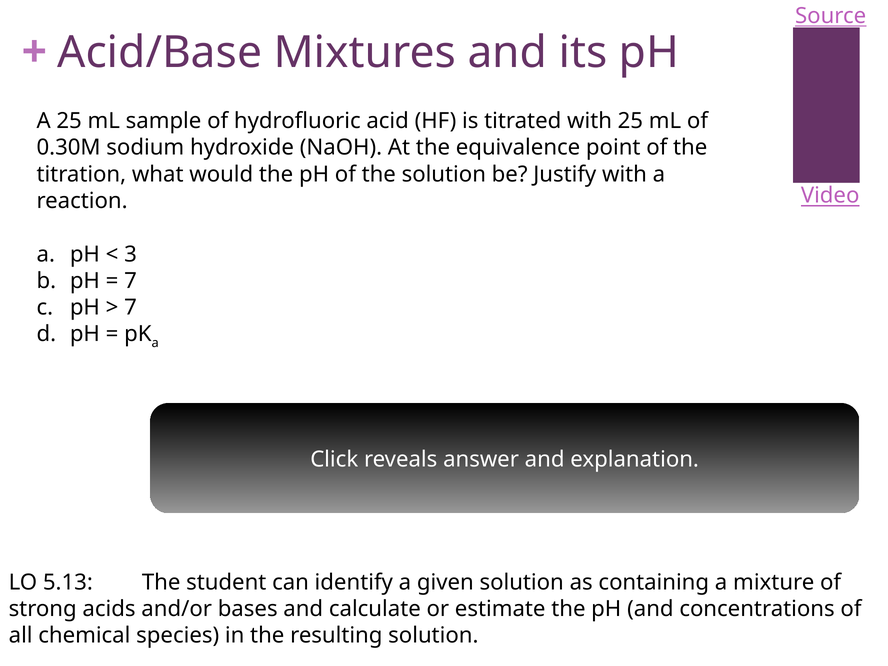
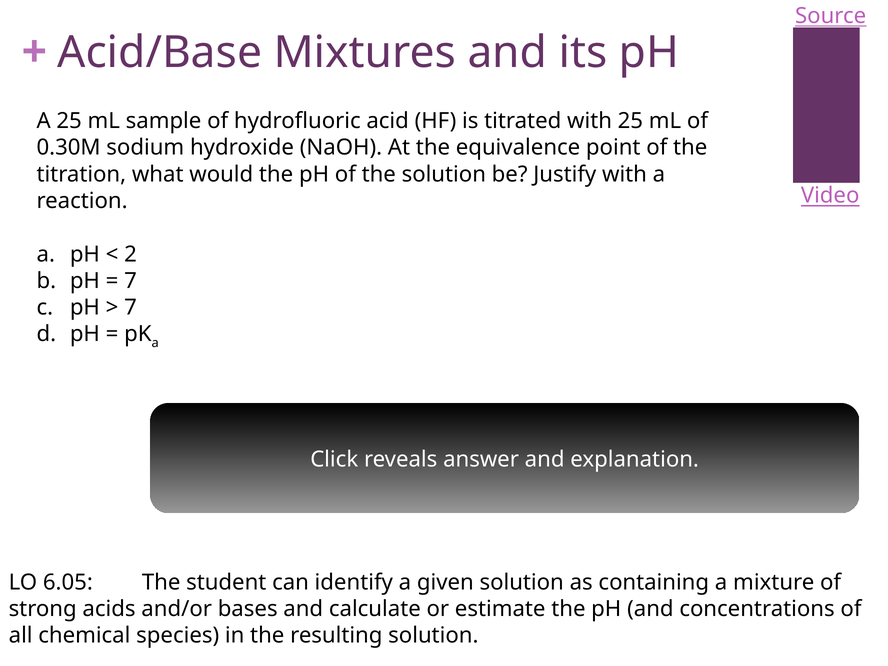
3 at (131, 254): 3 -> 2
5.13: 5.13 -> 6.05
